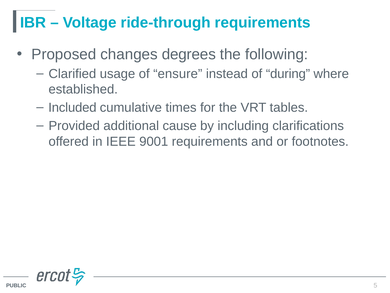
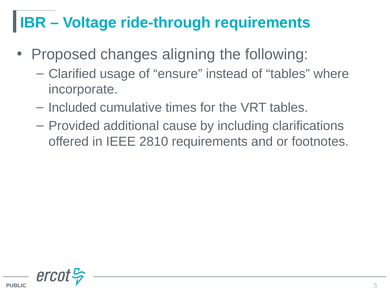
degrees: degrees -> aligning
of during: during -> tables
established: established -> incorporate
9001: 9001 -> 2810
